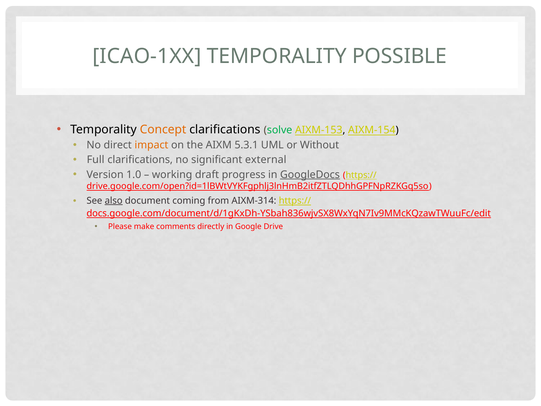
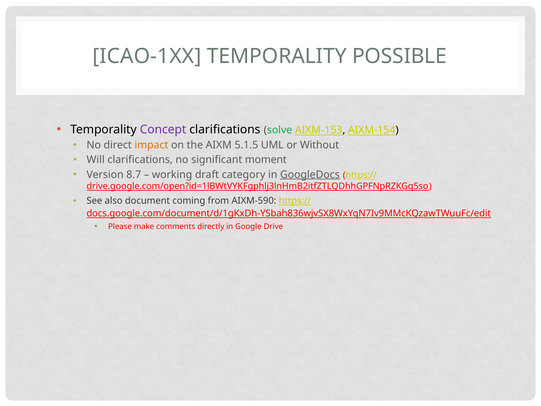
Concept colour: orange -> purple
5.3.1: 5.3.1 -> 5.1.5
Full: Full -> Will
external: external -> moment
1.0: 1.0 -> 8.7
progress: progress -> category
also underline: present -> none
AIXM-314: AIXM-314 -> AIXM-590
